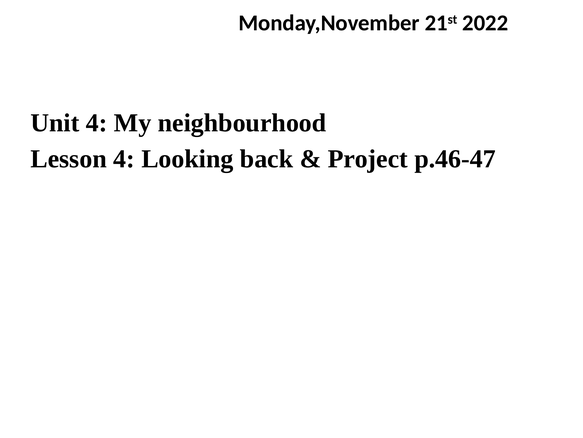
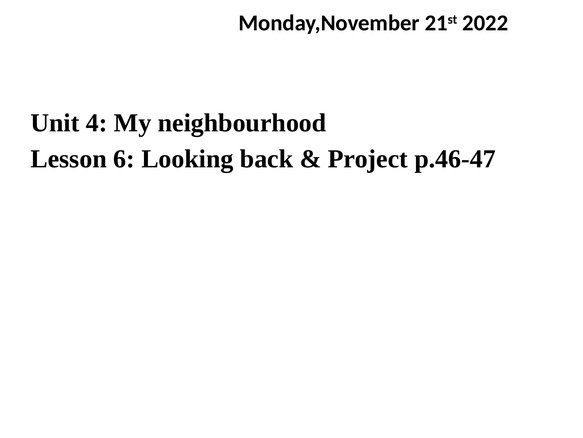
Lesson 4: 4 -> 6
